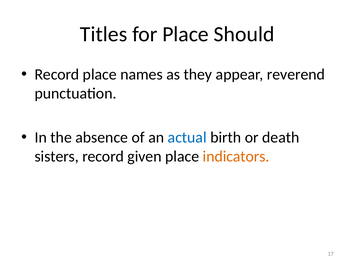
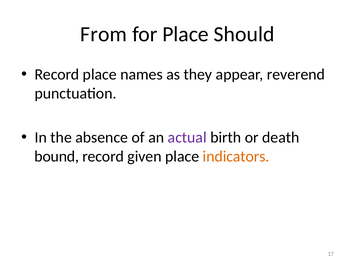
Titles: Titles -> From
actual colour: blue -> purple
sisters: sisters -> bound
